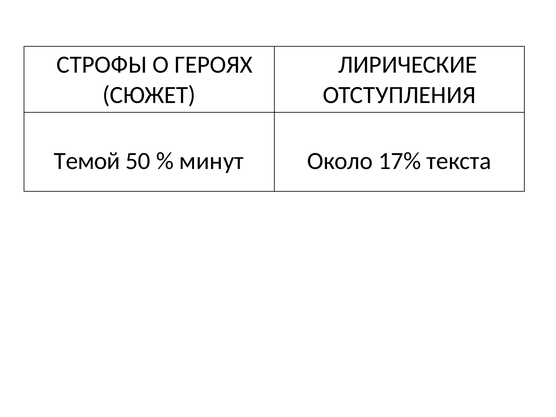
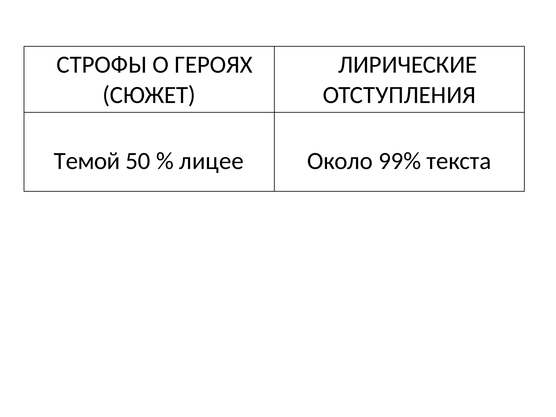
минут: минут -> лицее
17%: 17% -> 99%
